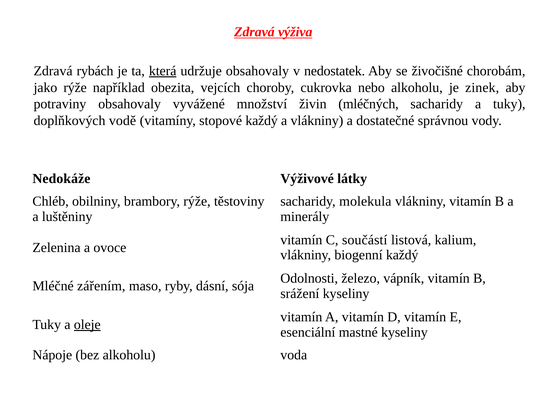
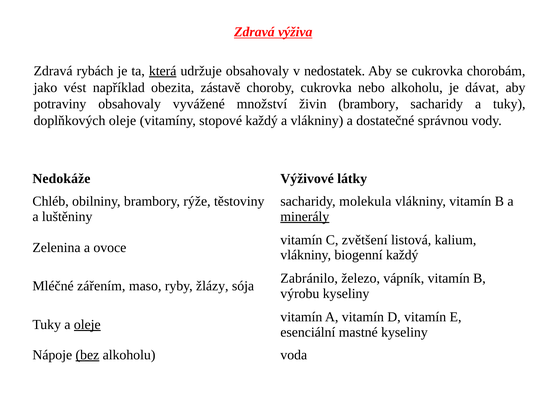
se živočišné: živočišné -> cukrovka
jako rýže: rýže -> vést
vejcích: vejcích -> zástavě
zinek: zinek -> dávat
živin mléčných: mléčných -> brambory
doplňkových vodě: vodě -> oleje
minerály underline: none -> present
součástí: součástí -> zvětšení
Odolnosti: Odolnosti -> Zabránilo
dásní: dásní -> žlázy
srážení: srážení -> výrobu
bez underline: none -> present
